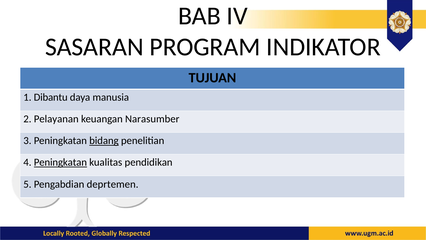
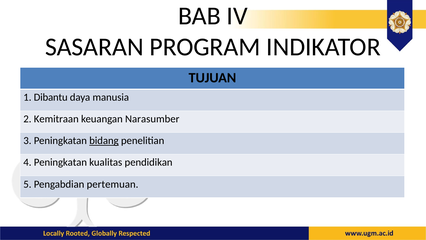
Pelayanan: Pelayanan -> Kemitraan
Peningkatan at (60, 162) underline: present -> none
deprtemen: deprtemen -> pertemuan
